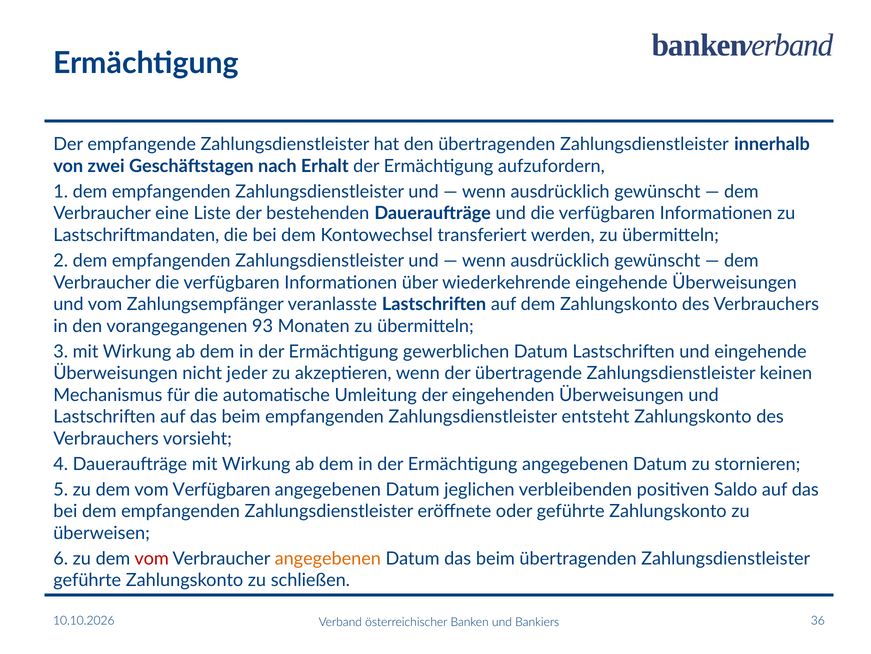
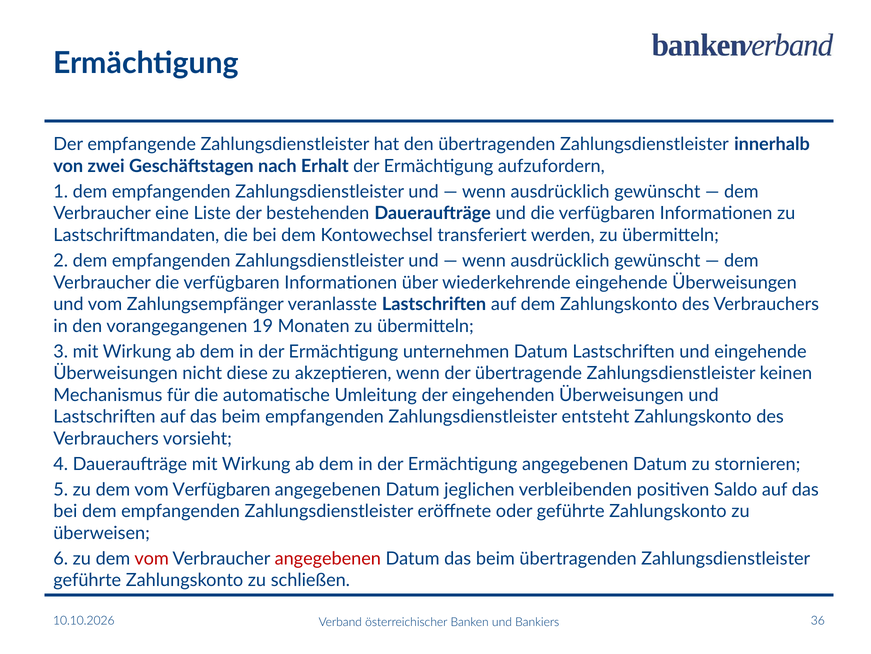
93: 93 -> 19
gewerblichen: gewerblichen -> unternehmen
jeder: jeder -> diese
angegebenen at (328, 558) colour: orange -> red
